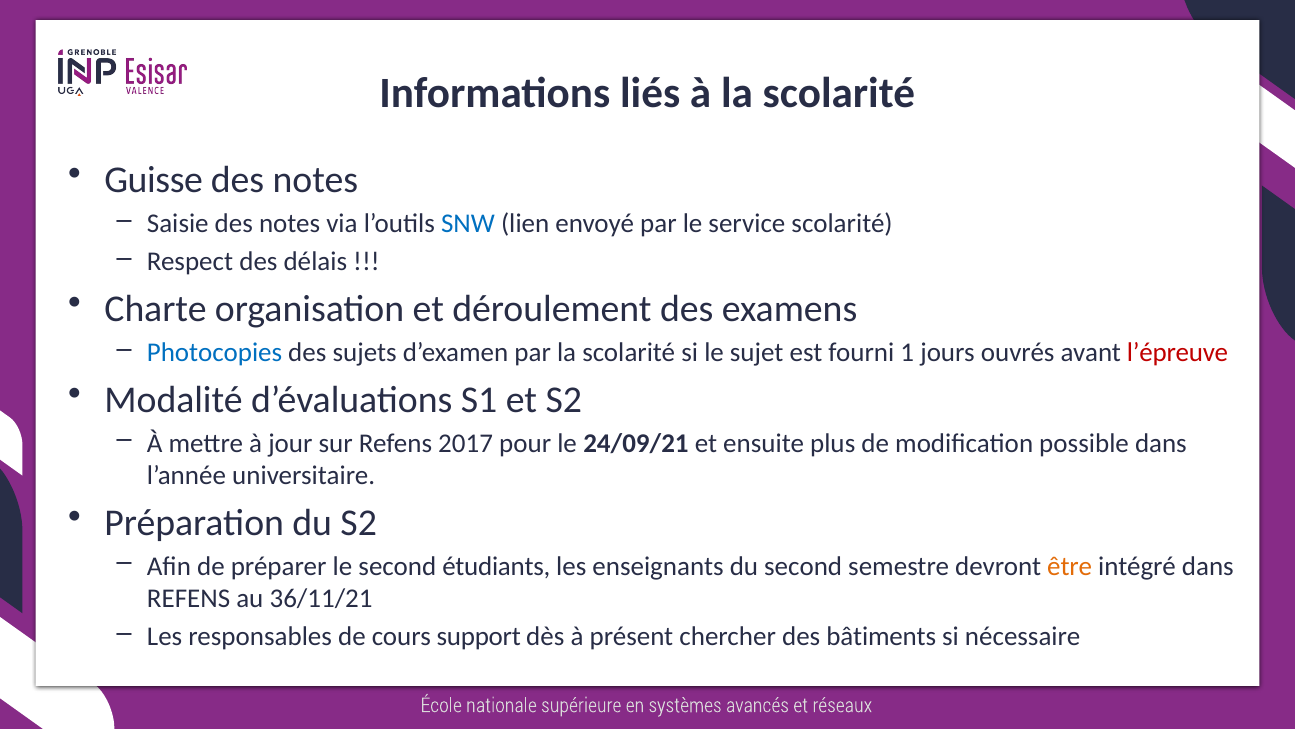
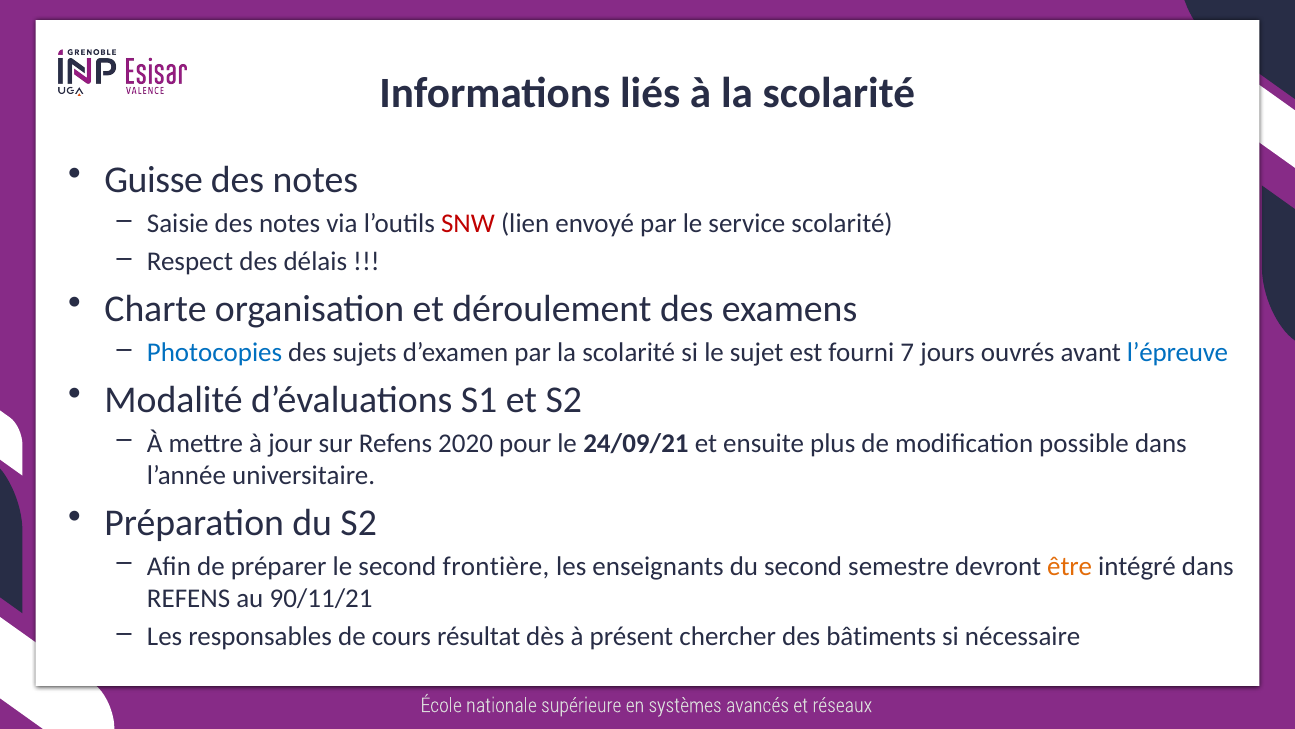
SNW colour: blue -> red
1: 1 -> 7
l’épreuve colour: red -> blue
2017: 2017 -> 2020
étudiants: étudiants -> frontière
36/11/21: 36/11/21 -> 90/11/21
support: support -> résultat
